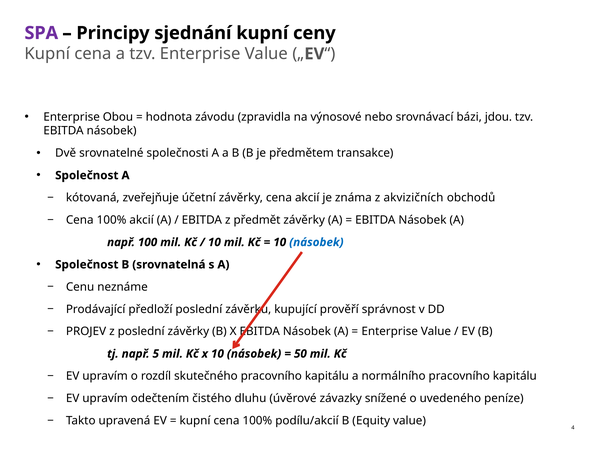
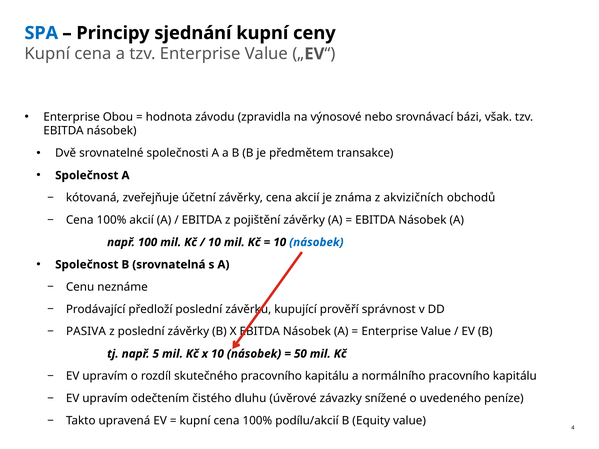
SPA colour: purple -> blue
jdou: jdou -> však
předmět: předmět -> pojištění
PROJEV: PROJEV -> PASIVA
